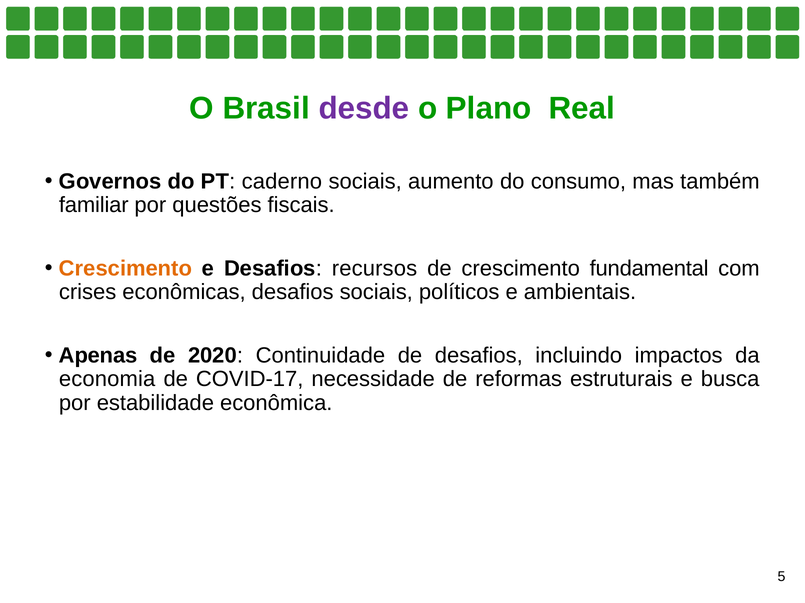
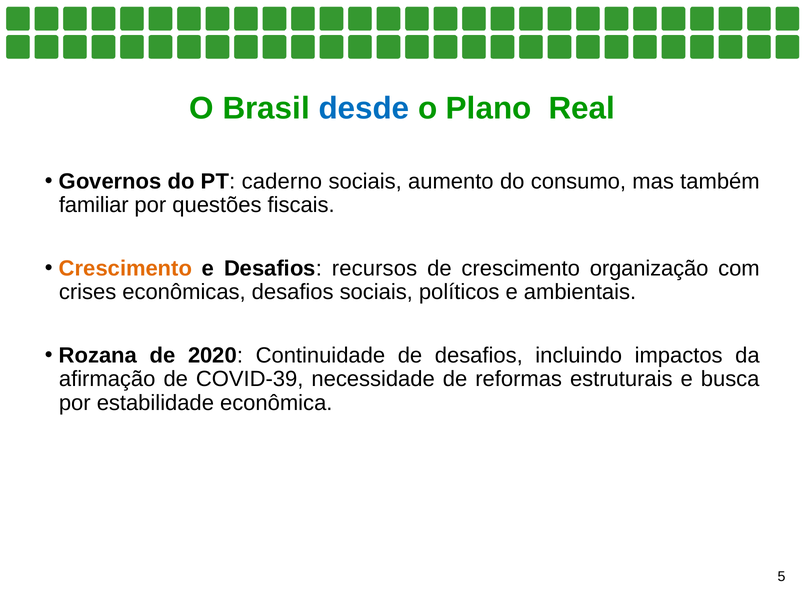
desde colour: purple -> blue
fundamental: fundamental -> organização
Apenas: Apenas -> Rozana
economia: economia -> afirmação
COVID-17: COVID-17 -> COVID-39
